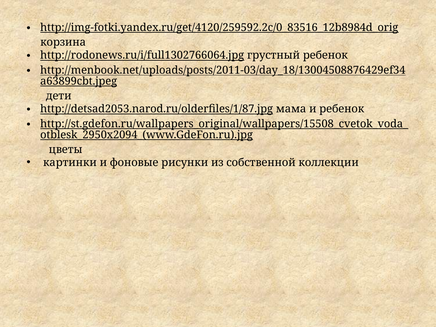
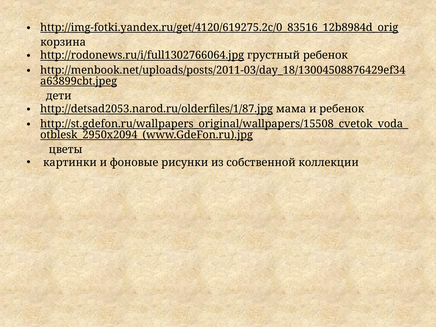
http://img-fotki.yandex.ru/get/4120/259592.2c/0_83516_12b8984d_orig: http://img-fotki.yandex.ru/get/4120/259592.2c/0_83516_12b8984d_orig -> http://img-fotki.yandex.ru/get/4120/619275.2c/0_83516_12b8984d_orig
